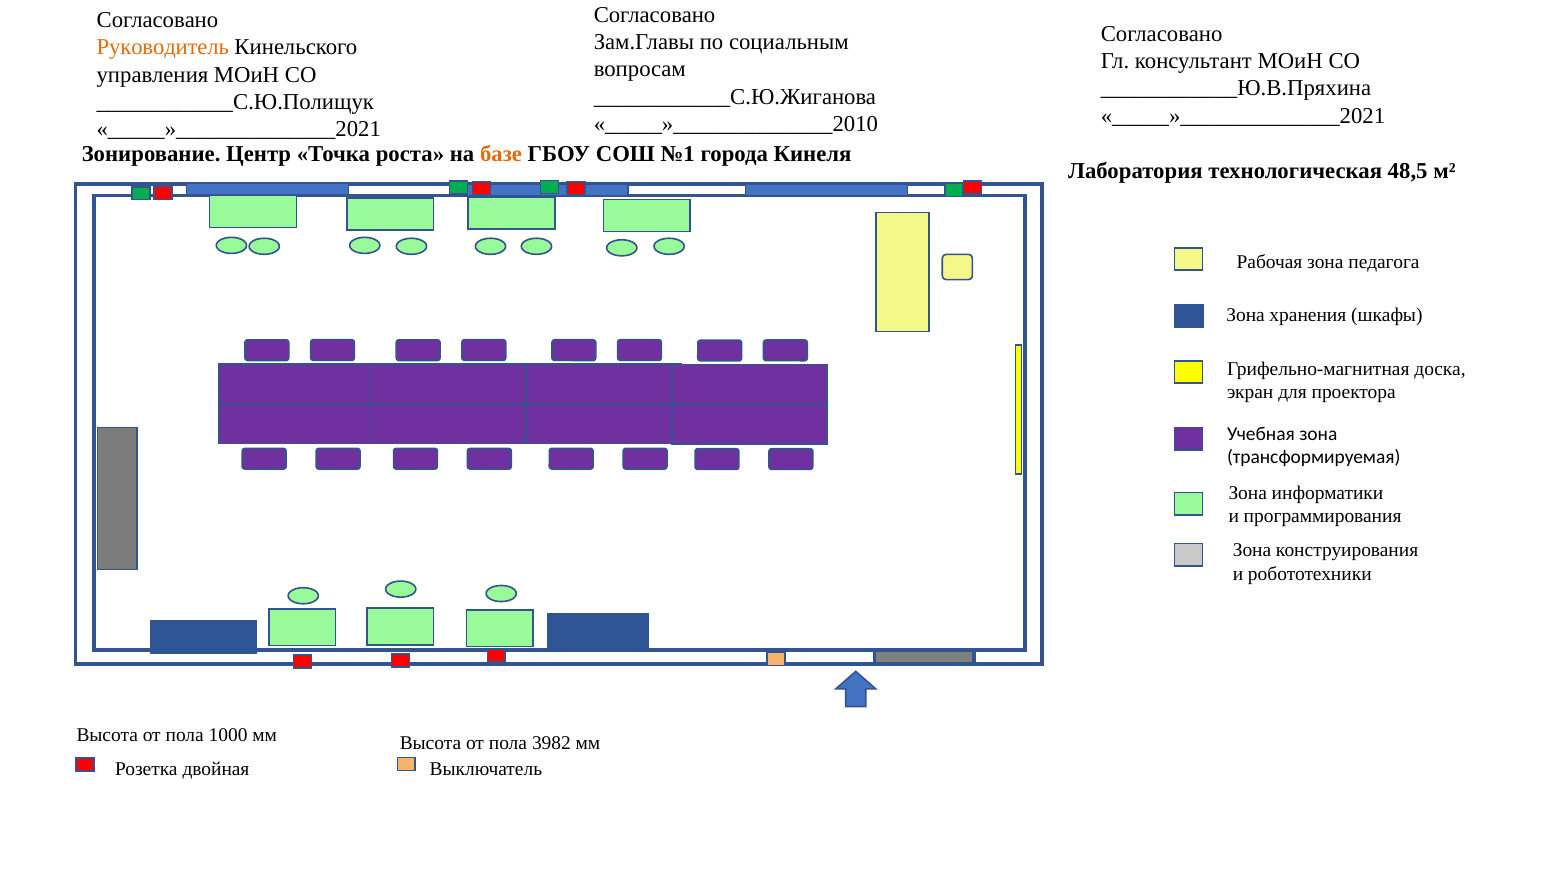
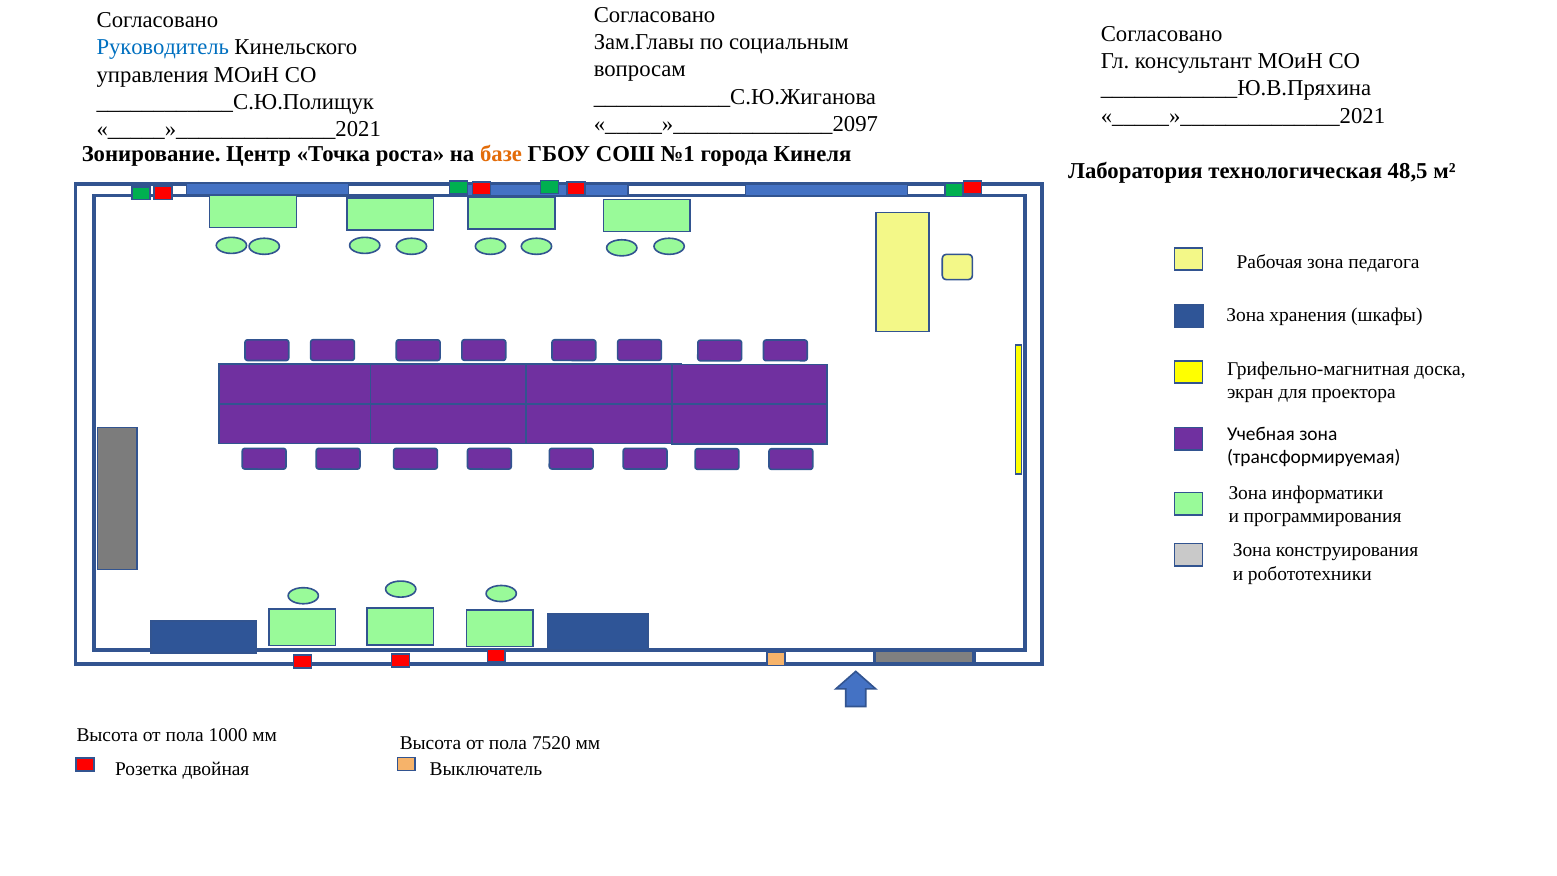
Руководитель colour: orange -> blue
_____»______________2010: _____»______________2010 -> _____»______________2097
3982: 3982 -> 7520
